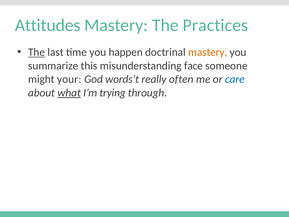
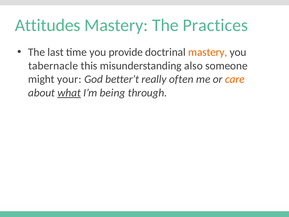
The at (37, 52) underline: present -> none
happen: happen -> provide
summarize: summarize -> tabernacle
face: face -> also
words’t: words’t -> better’t
care colour: blue -> orange
trying: trying -> being
